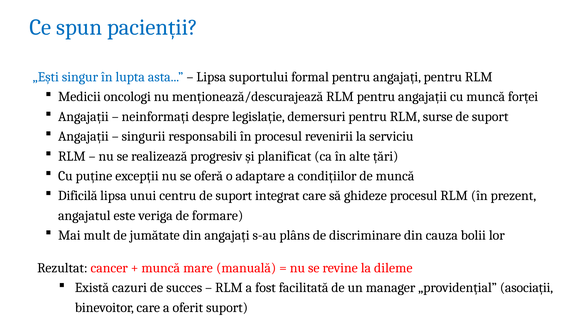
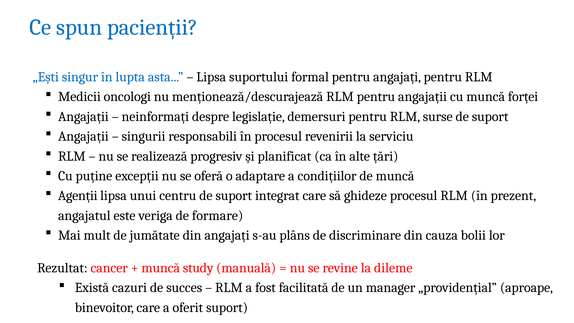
Dificilă: Dificilă -> Agenții
mare: mare -> study
asociații: asociații -> aproape
